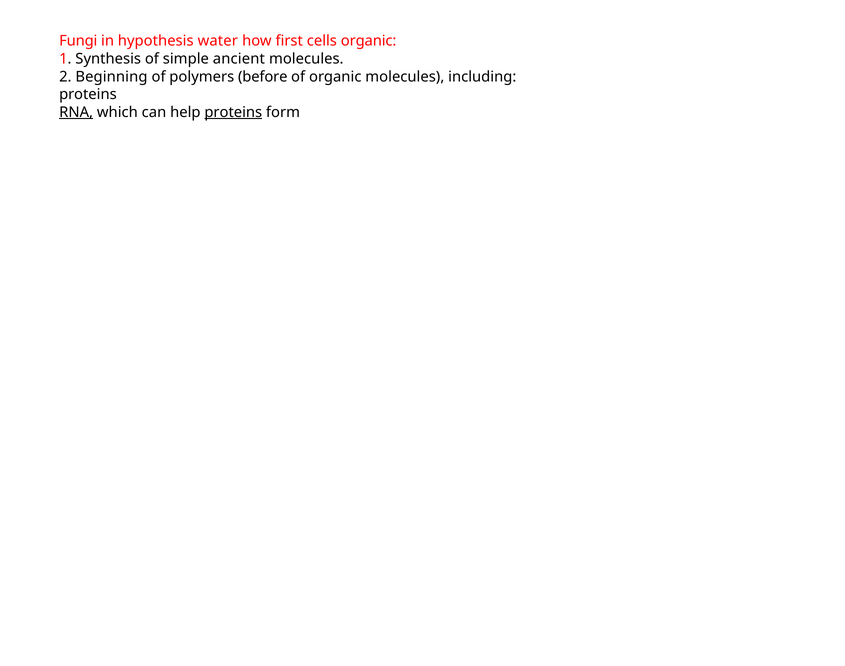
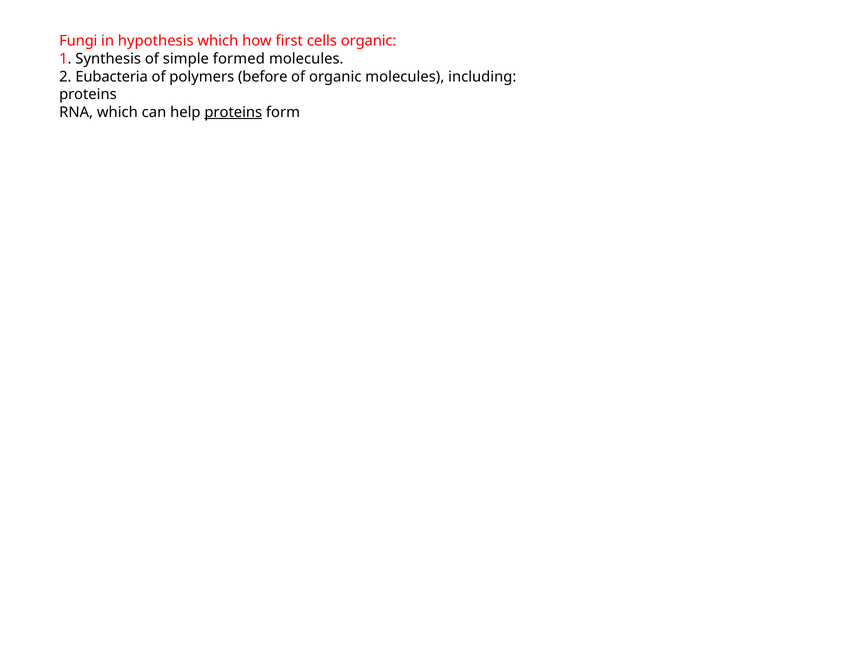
hypothesis water: water -> which
ancient: ancient -> formed
Beginning: Beginning -> Eubacteria
RNA underline: present -> none
